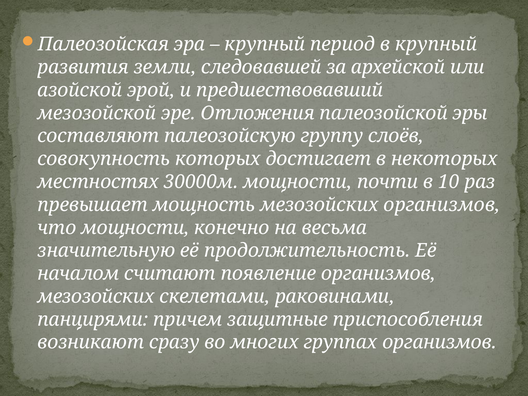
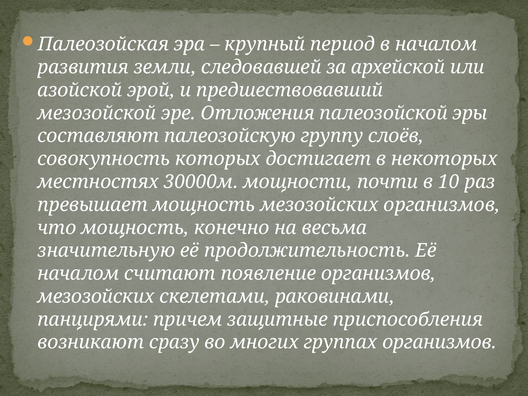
в крупный: крупный -> началом
что мощности: мощности -> мощность
